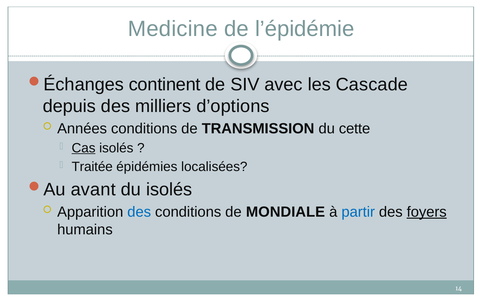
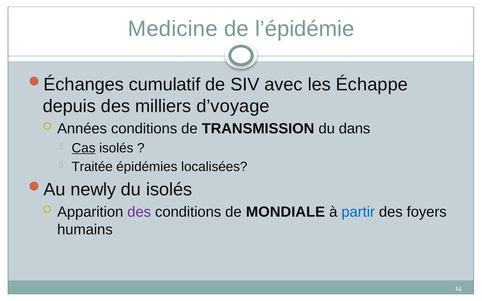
continent: continent -> cumulatif
Cascade: Cascade -> Échappe
d’options: d’options -> d’voyage
cette: cette -> dans
avant: avant -> newly
des at (139, 212) colour: blue -> purple
foyers underline: present -> none
